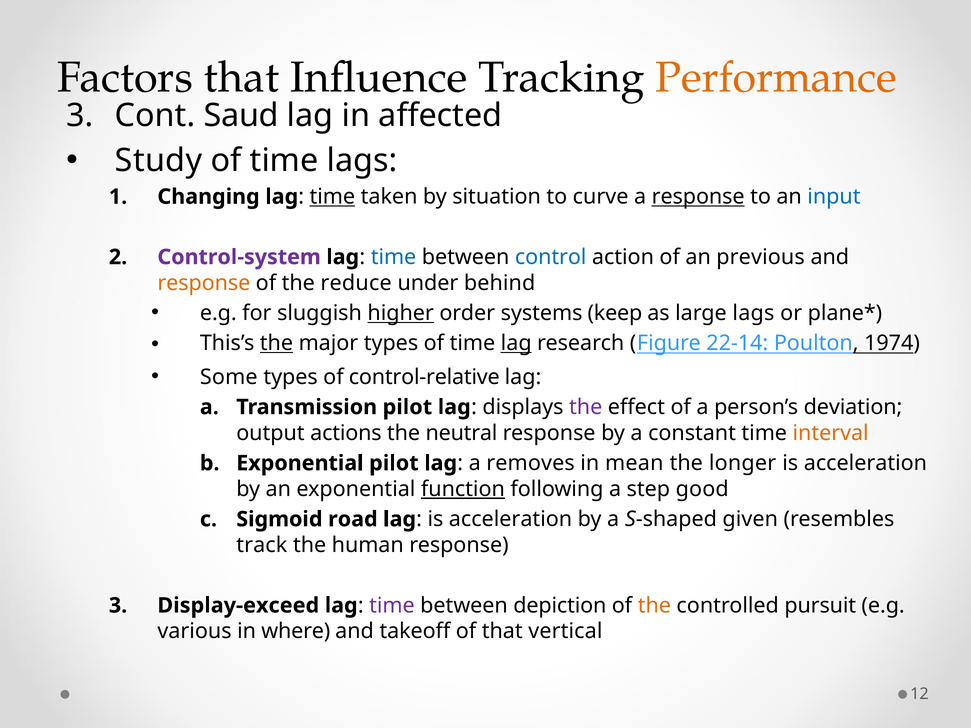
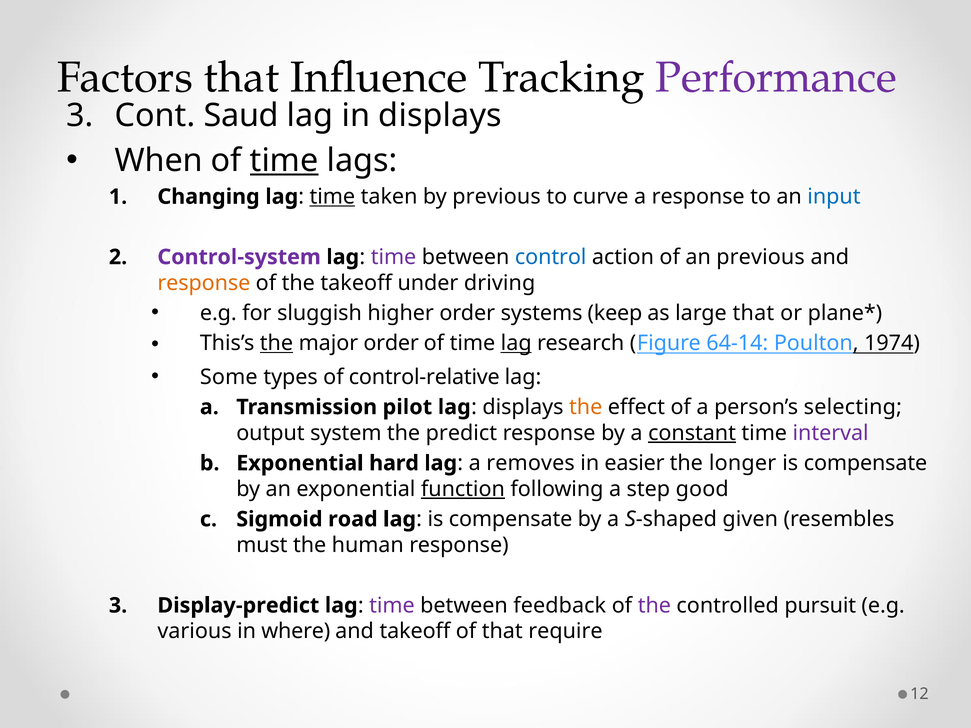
Performance colour: orange -> purple
in affected: affected -> displays
Study: Study -> When
time at (284, 161) underline: none -> present
by situation: situation -> previous
response at (698, 197) underline: present -> none
time at (394, 257) colour: blue -> purple
the reduce: reduce -> takeoff
behind: behind -> driving
higher underline: present -> none
large lags: lags -> that
major types: types -> order
22-14: 22-14 -> 64-14
the at (586, 407) colour: purple -> orange
deviation: deviation -> selecting
actions: actions -> system
neutral: neutral -> predict
constant underline: none -> present
interval colour: orange -> purple
Exponential pilot: pilot -> hard
mean: mean -> easier
acceleration at (865, 463): acceleration -> compensate
lag is acceleration: acceleration -> compensate
track: track -> must
Display-exceed: Display-exceed -> Display-predict
depiction: depiction -> feedback
the at (654, 606) colour: orange -> purple
vertical: vertical -> require
